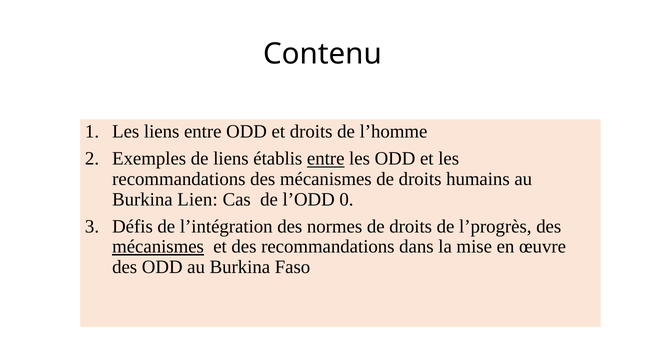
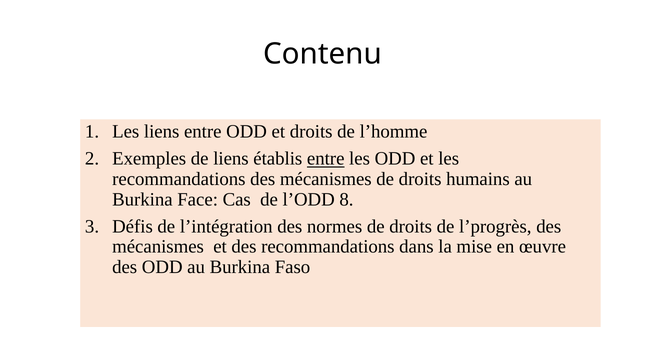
Lien: Lien -> Face
0: 0 -> 8
mécanismes at (158, 247) underline: present -> none
